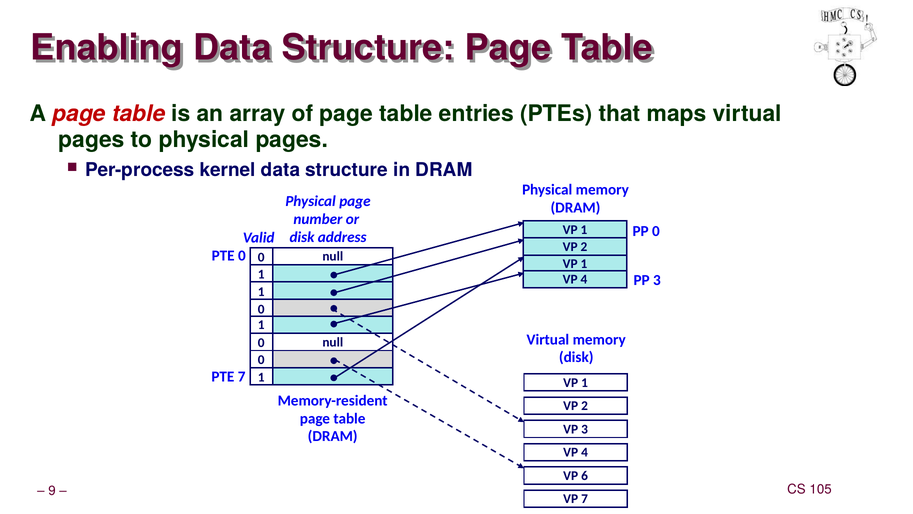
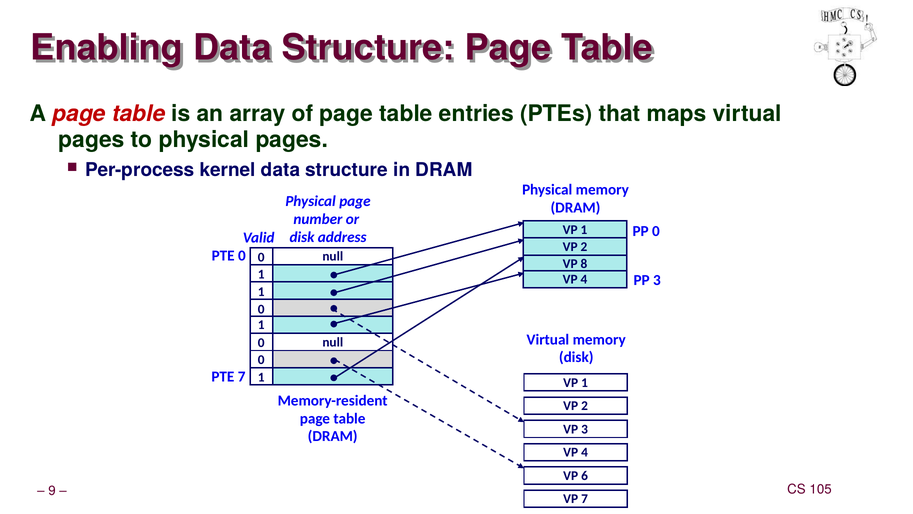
1 at (584, 264): 1 -> 8
